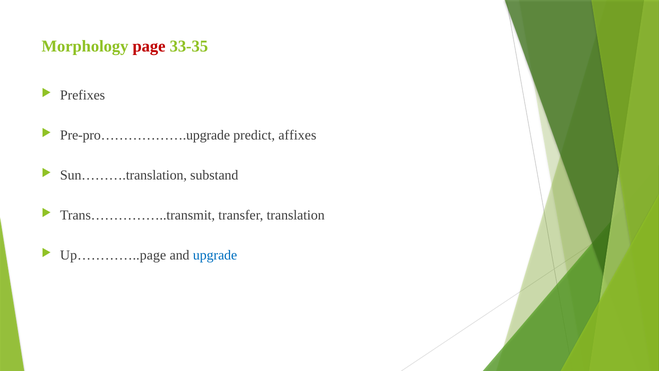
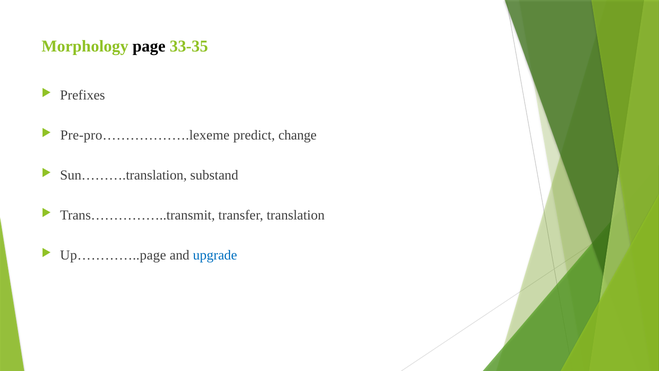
page colour: red -> black
Pre-pro……………….upgrade: Pre-pro……………….upgrade -> Pre-pro……………….lexeme
affixes: affixes -> change
